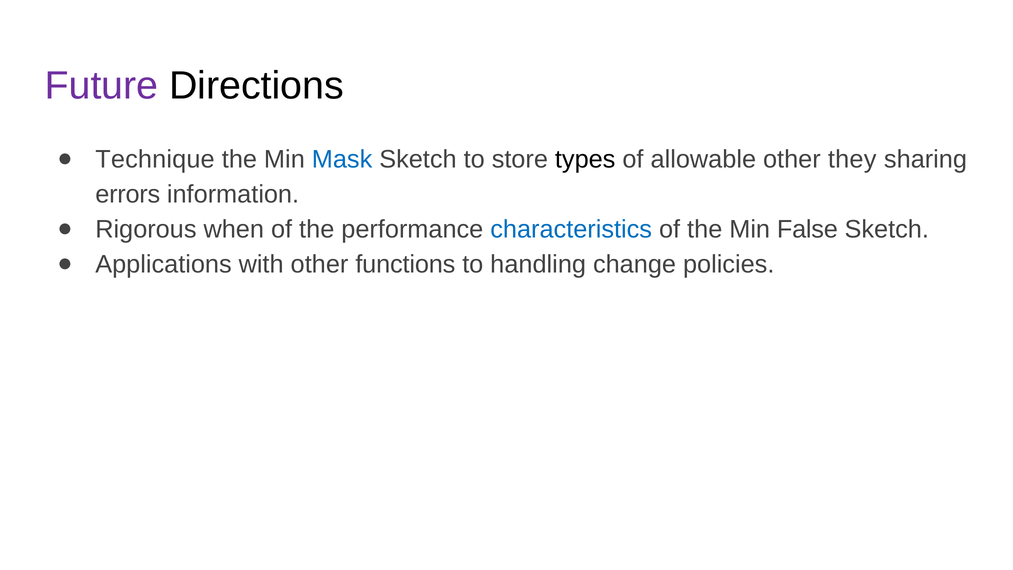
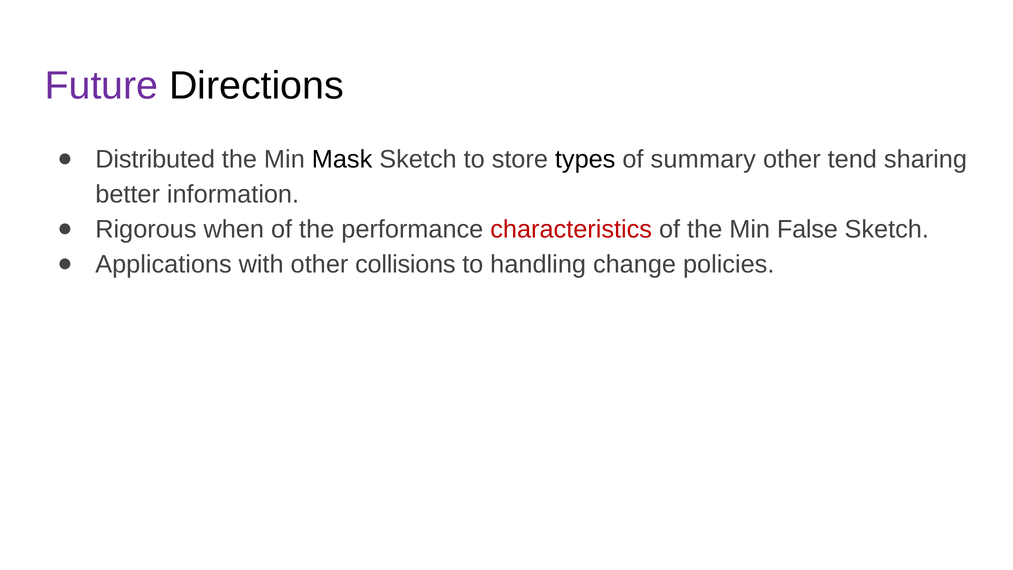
Technique: Technique -> Distributed
Mask colour: blue -> black
allowable: allowable -> summary
they: they -> tend
errors: errors -> better
characteristics colour: blue -> red
functions: functions -> collisions
